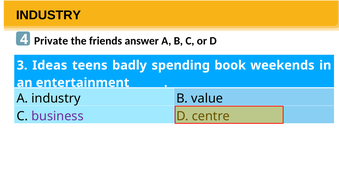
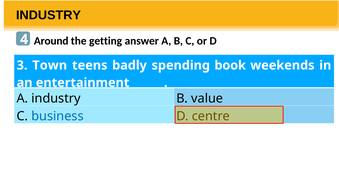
Private: Private -> Around
friends: friends -> getting
Ideas: Ideas -> Town
business colour: purple -> blue
